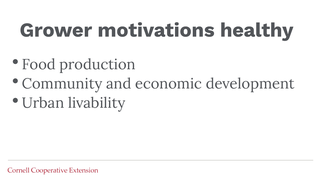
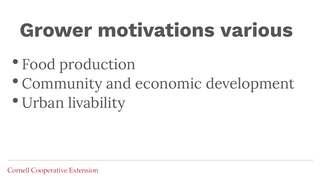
healthy: healthy -> various
